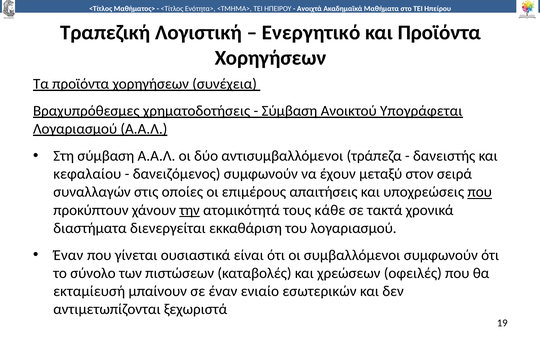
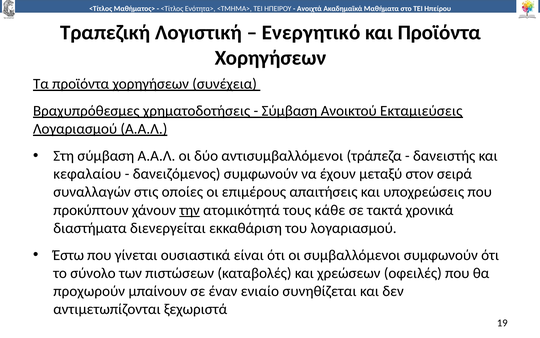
Υπογράφεται: Υπογράφεται -> Εκταμιεύσεις
που at (480, 192) underline: present -> none
Έναν at (68, 255): Έναν -> Έστω
εκταμίευσή: εκταμίευσή -> προχωρούν
εσωτερικών: εσωτερικών -> συνηθίζεται
